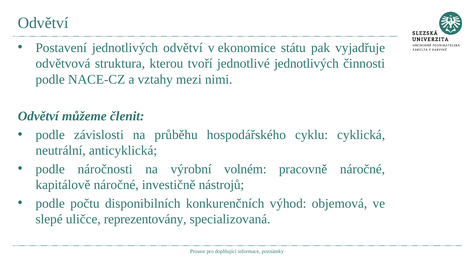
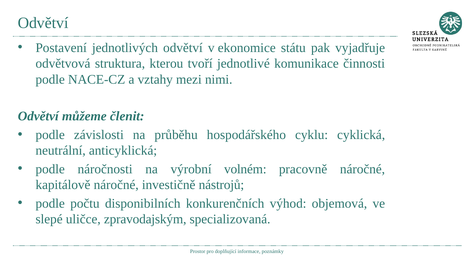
jednotlivé jednotlivých: jednotlivých -> komunikace
reprezentovány: reprezentovány -> zpravodajským
